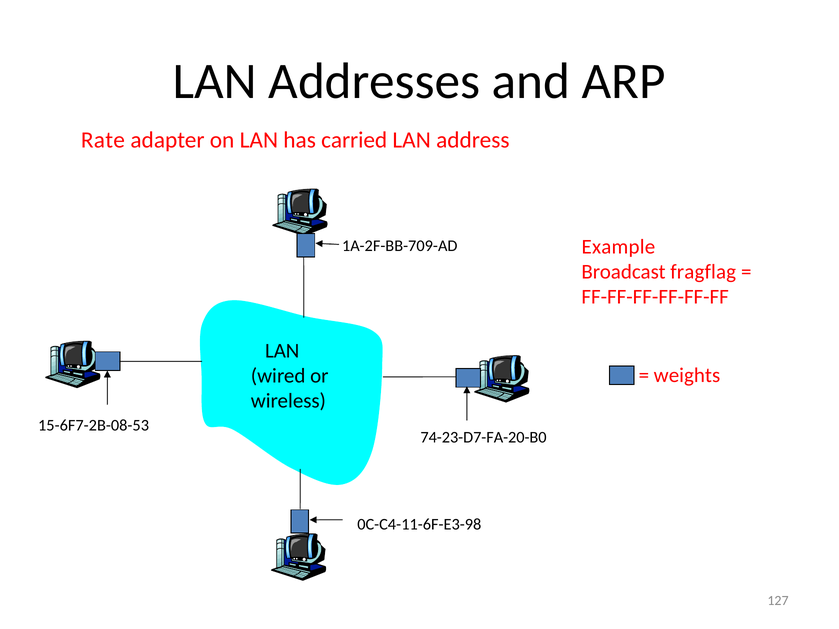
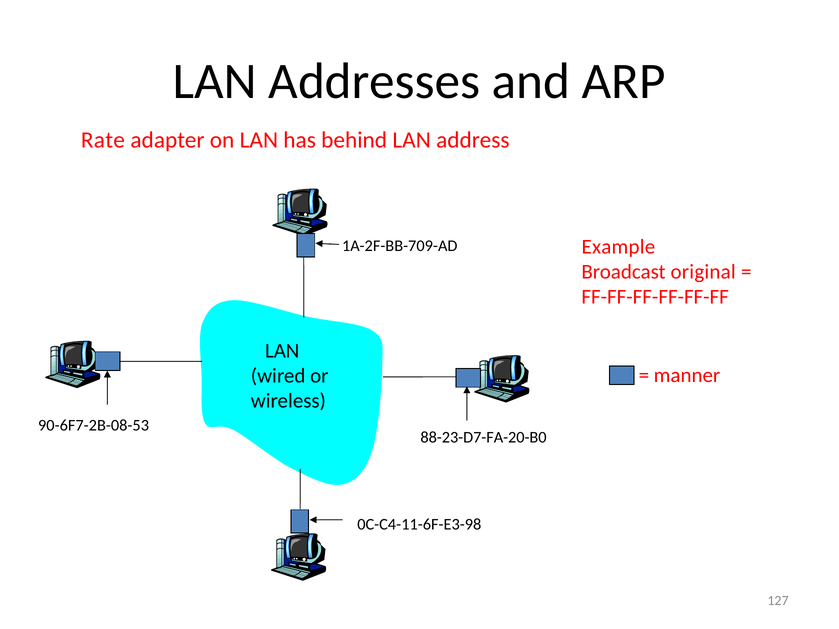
carried: carried -> behind
fragflag: fragflag -> original
weights: weights -> manner
15-6F7-2B-08-53: 15-6F7-2B-08-53 -> 90-6F7-2B-08-53
74-23-D7-FA-20-B0: 74-23-D7-FA-20-B0 -> 88-23-D7-FA-20-B0
